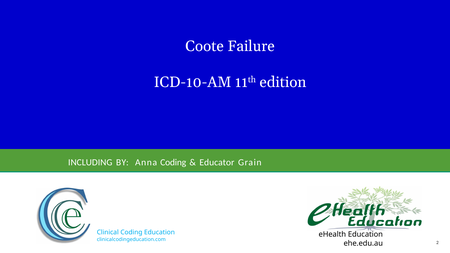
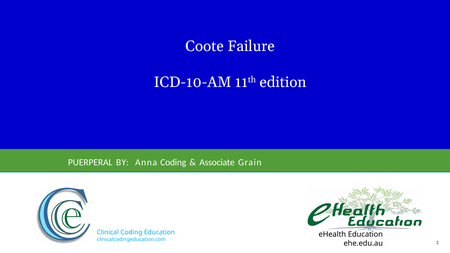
INCLUDING: INCLUDING -> PUERPERAL
Educator: Educator -> Associate
